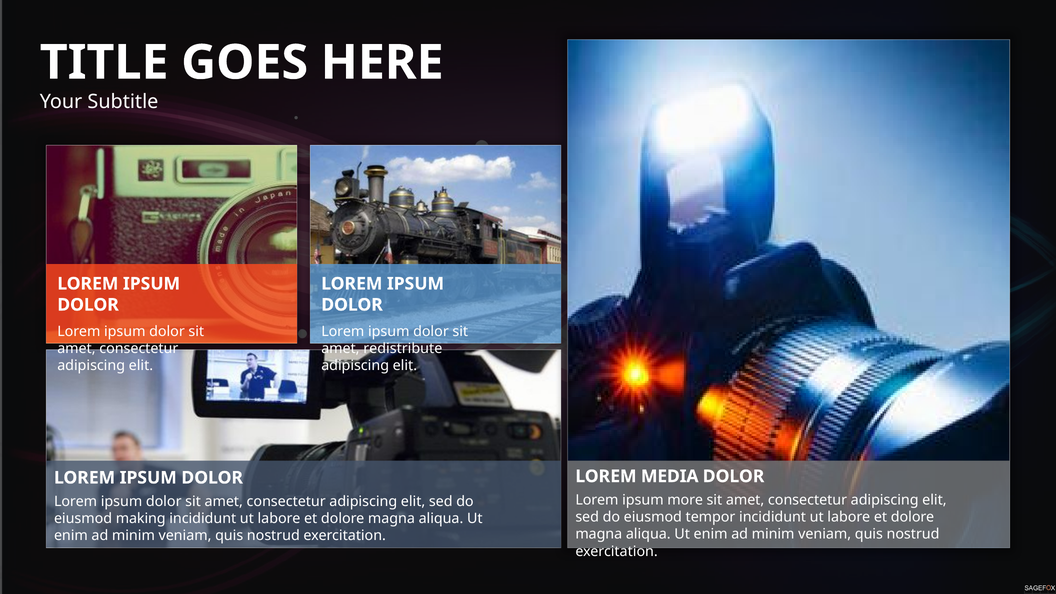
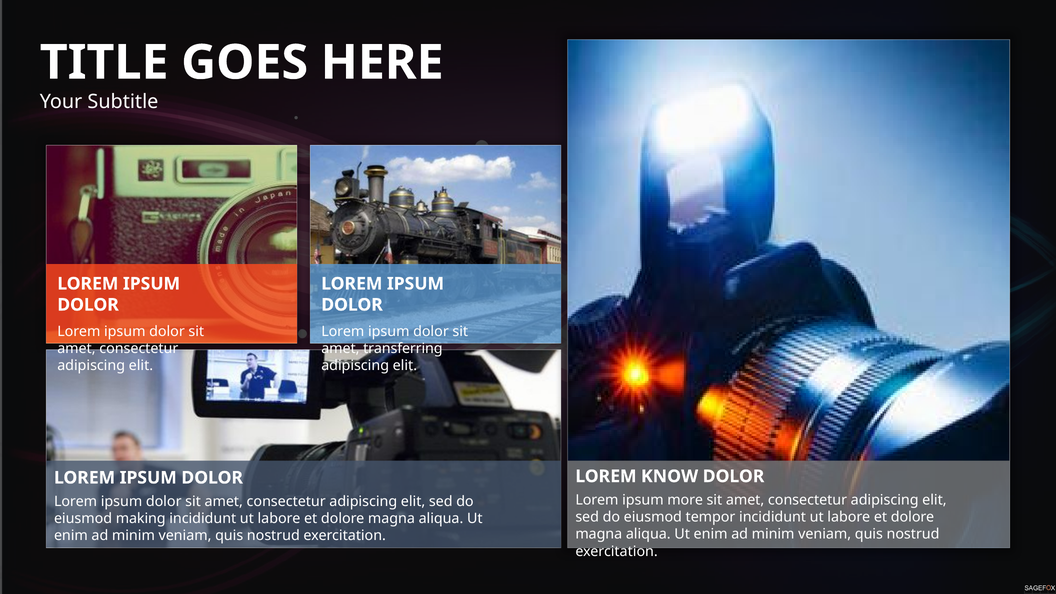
redistribute: redistribute -> transferring
MEDIA: MEDIA -> KNOW
